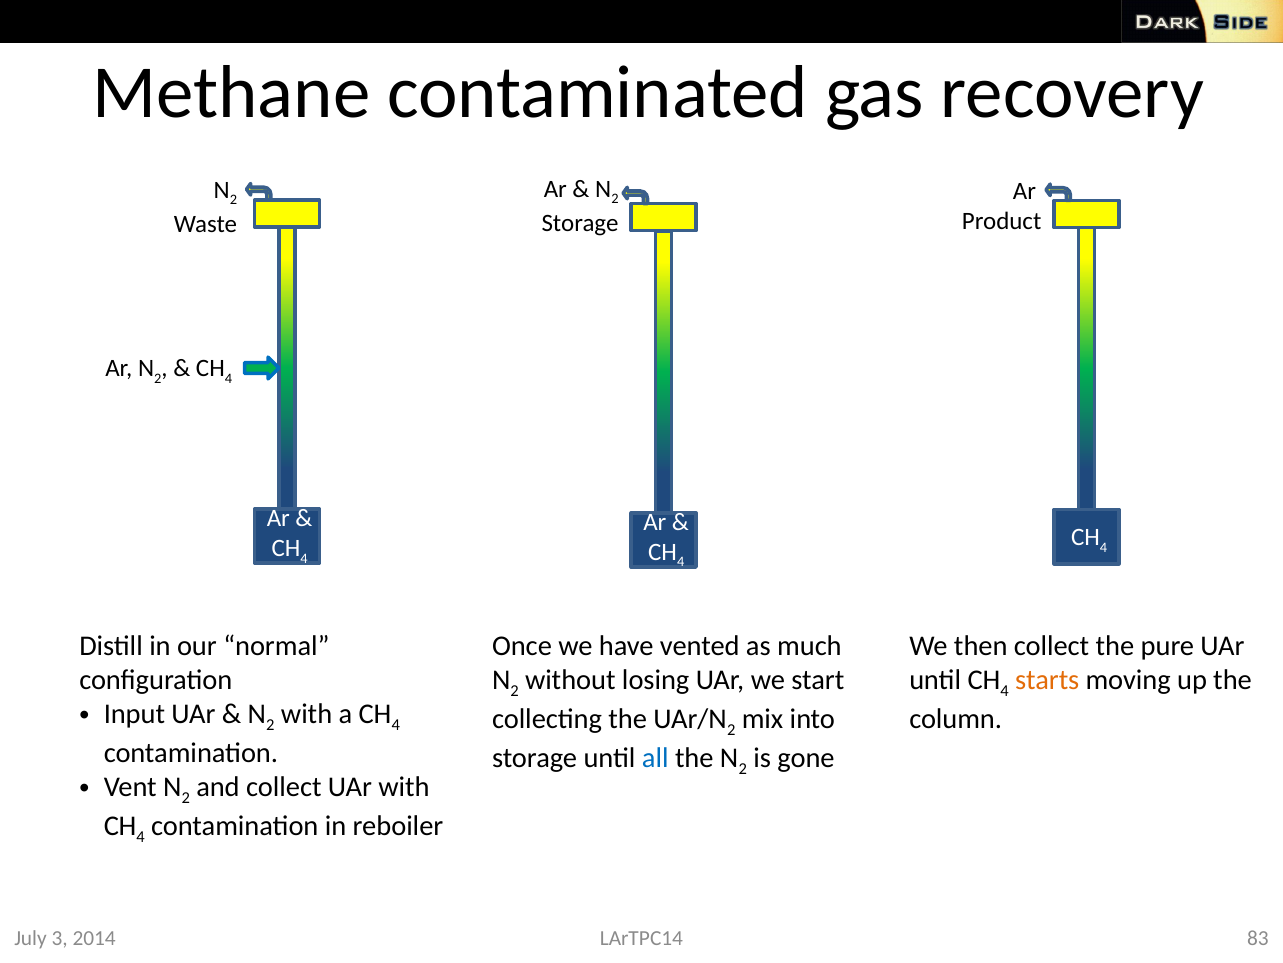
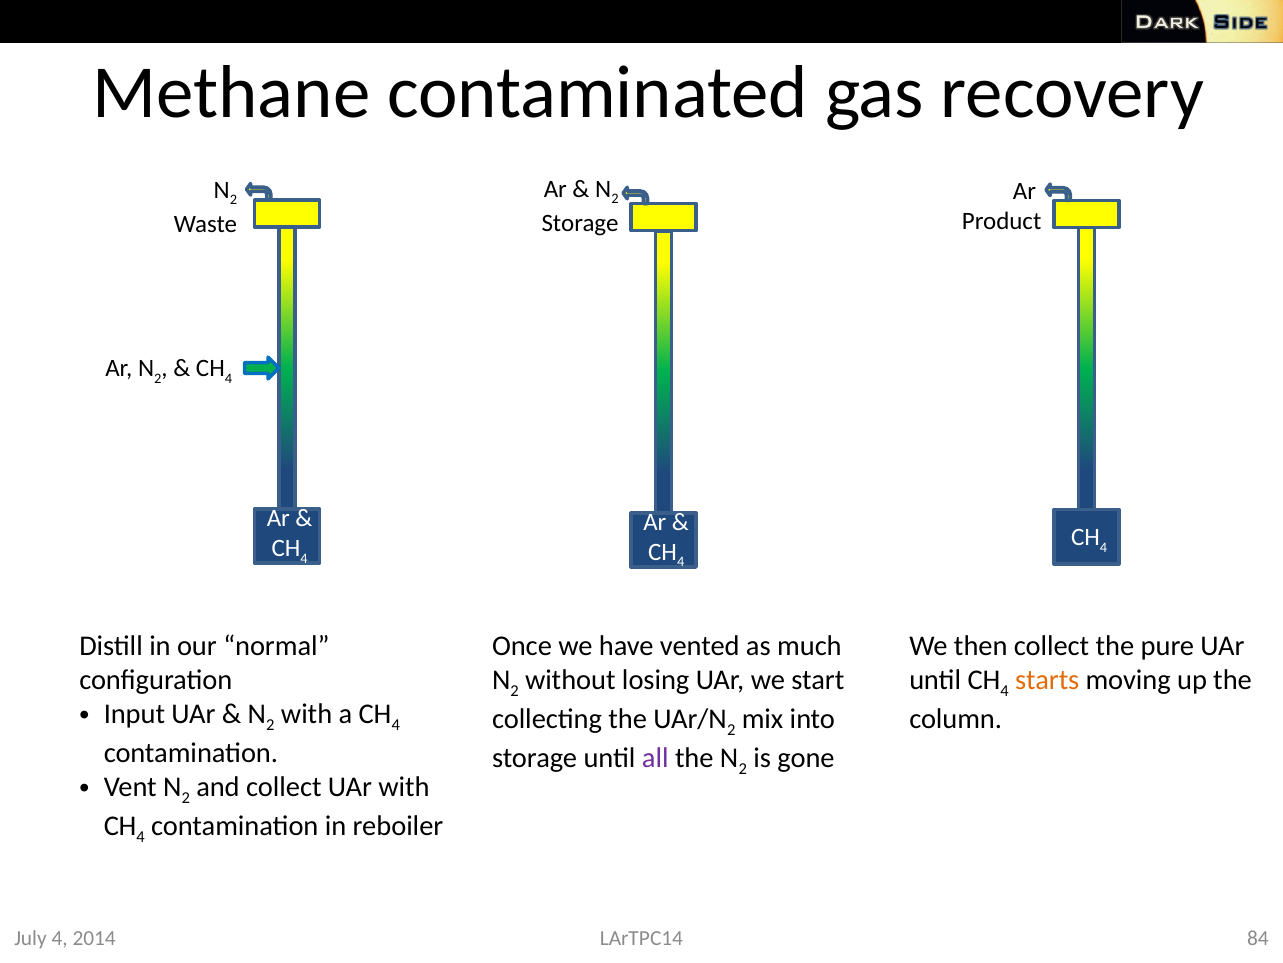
all colour: blue -> purple
July 3: 3 -> 4
83: 83 -> 84
